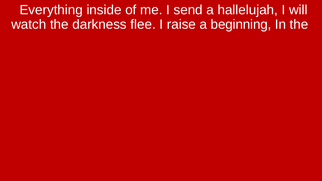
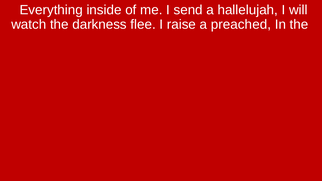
beginning: beginning -> preached
